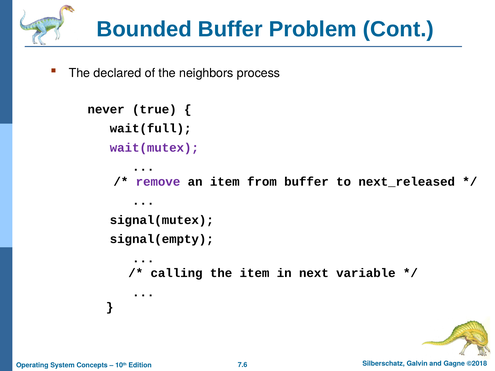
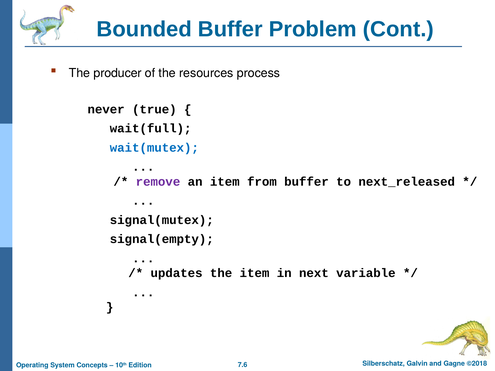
declared: declared -> producer
neighbors: neighbors -> resources
wait(mutex colour: purple -> blue
calling: calling -> updates
